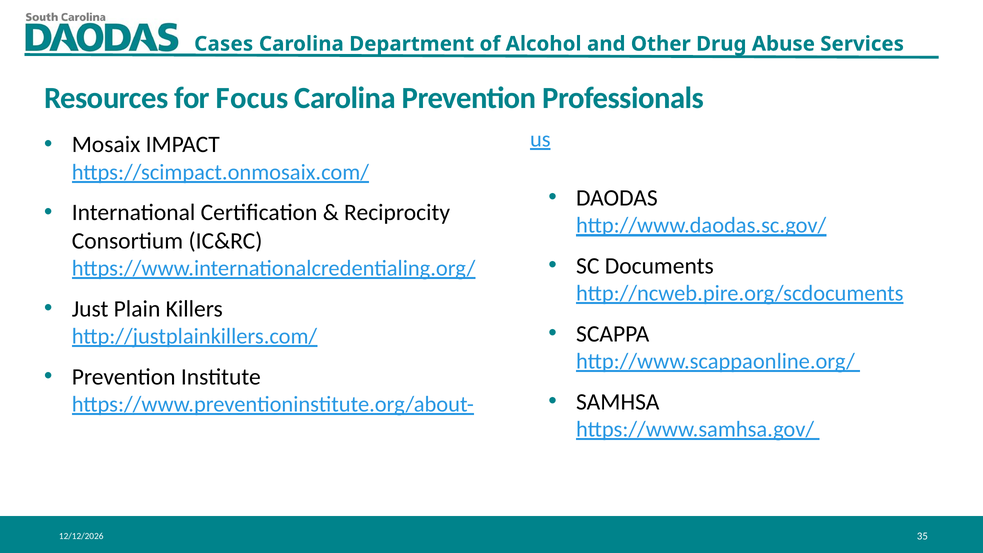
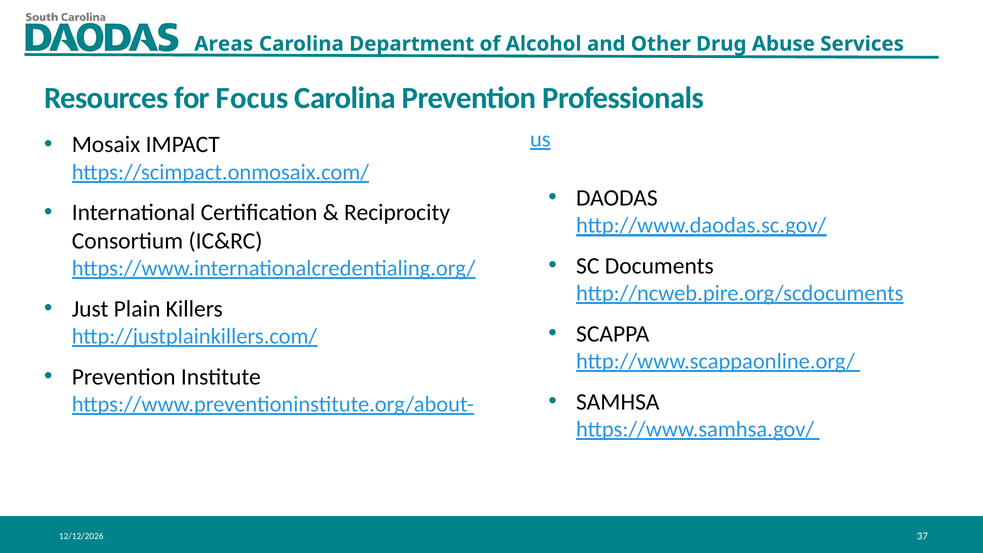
Cases: Cases -> Areas
35: 35 -> 37
